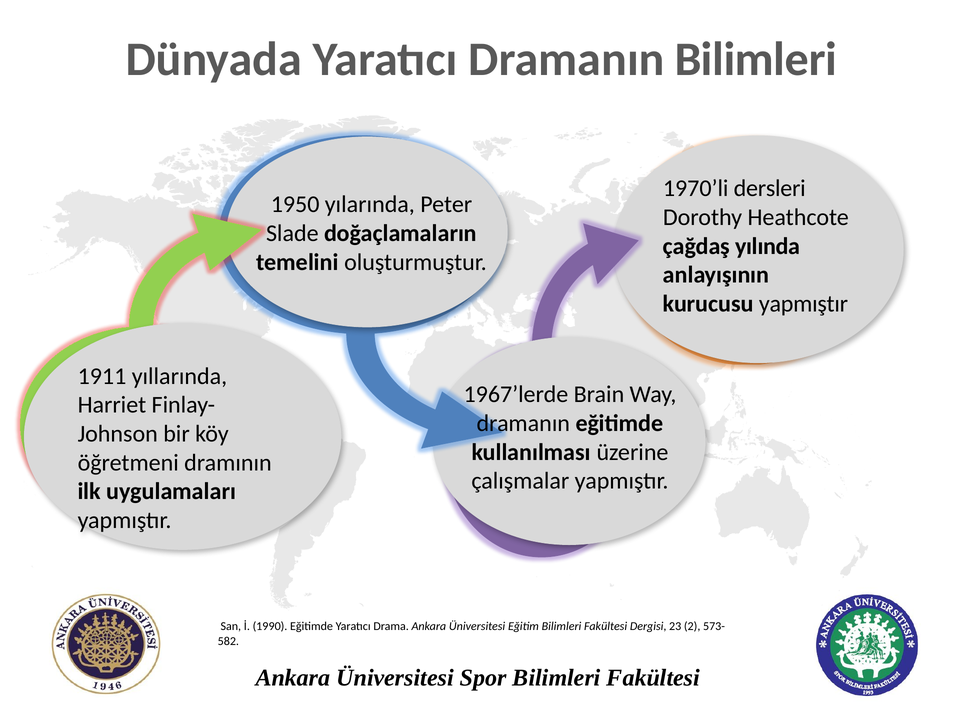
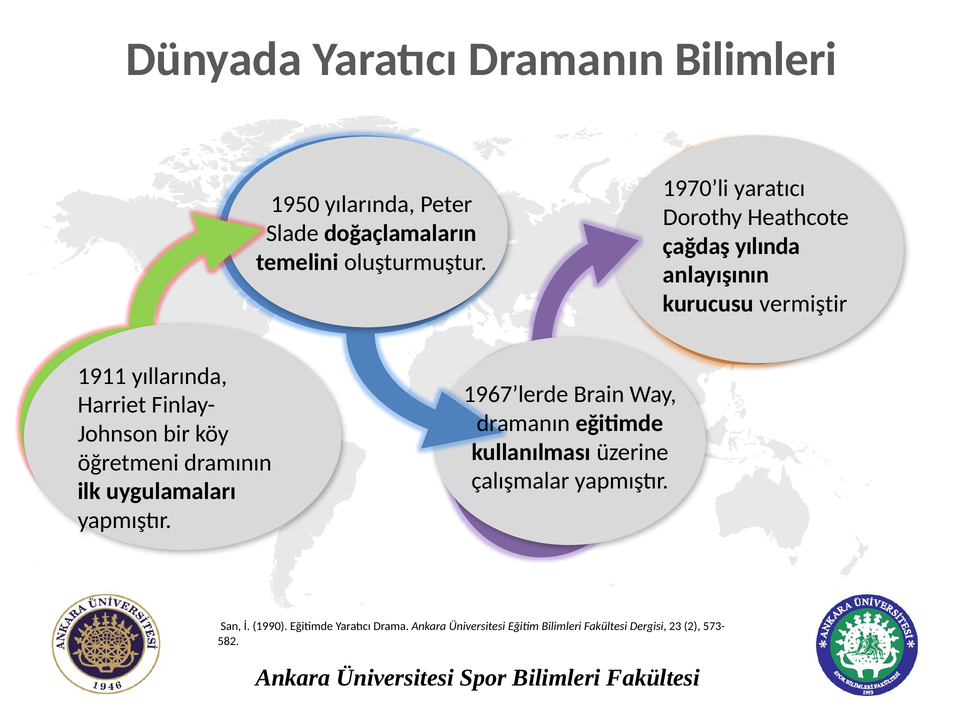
1970’li dersleri: dersleri -> yaratıcı
kurucusu yapmıştır: yapmıştır -> vermiştir
